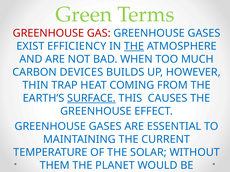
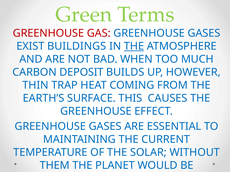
EFFICIENCY: EFFICIENCY -> BUILDINGS
DEVICES: DEVICES -> DEPOSIT
SURFACE underline: present -> none
